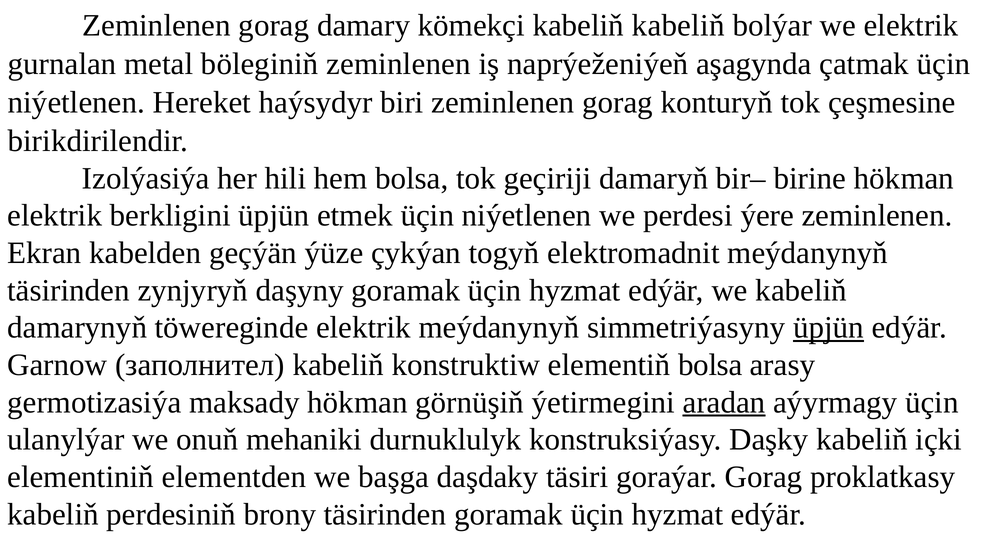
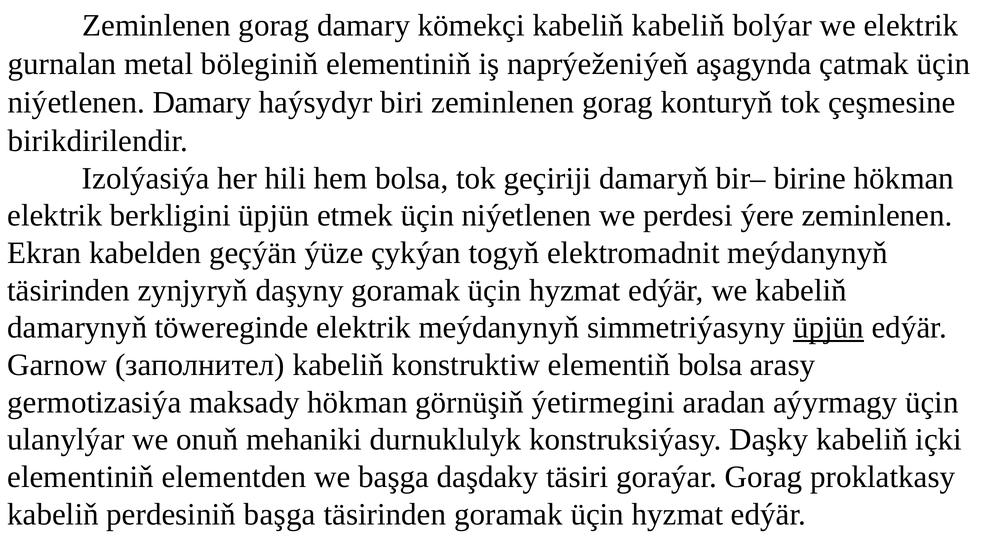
böleginiň zeminlenen: zeminlenen -> elementiniň
niýetlenen Hereket: Hereket -> Damary
aradan underline: present -> none
perdesiniň brony: brony -> başga
